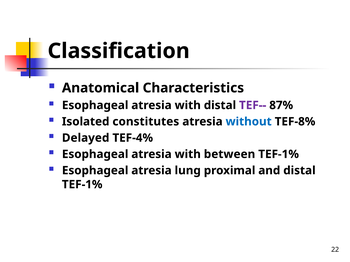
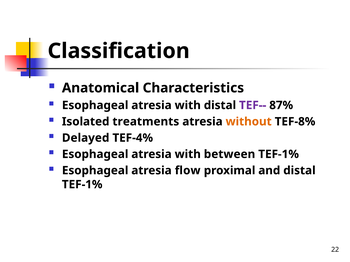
constitutes: constitutes -> treatments
without colour: blue -> orange
lung: lung -> flow
